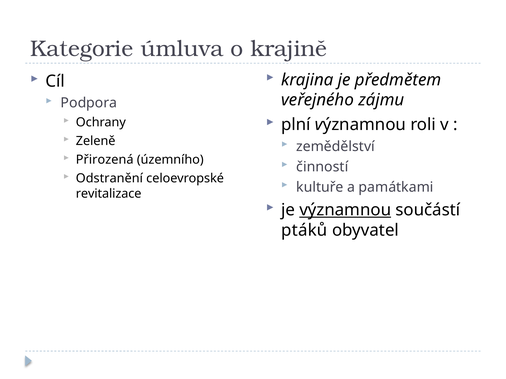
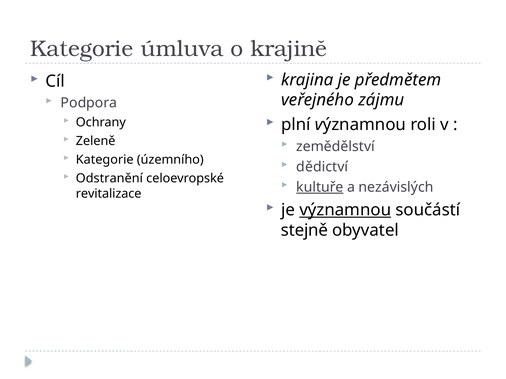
Přirozená at (105, 160): Přirozená -> Kategorie
činností: činností -> dědictví
kultuře underline: none -> present
památkami: památkami -> nezávislých
ptáků: ptáků -> stejně
